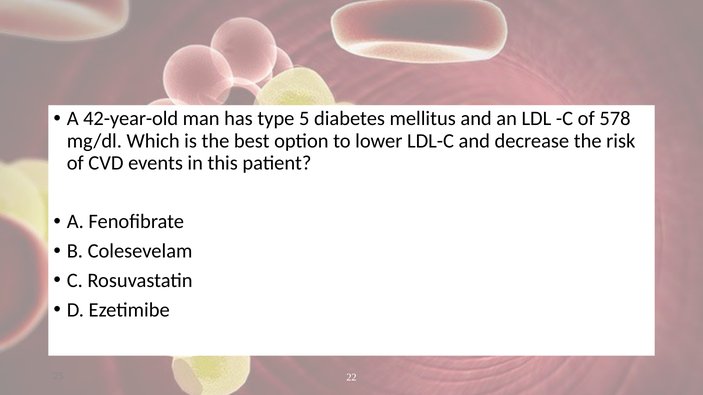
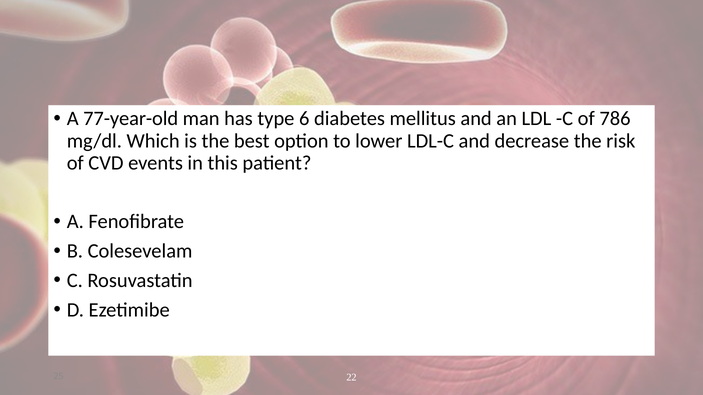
42-year-old: 42-year-old -> 77-year-old
5: 5 -> 6
578: 578 -> 786
